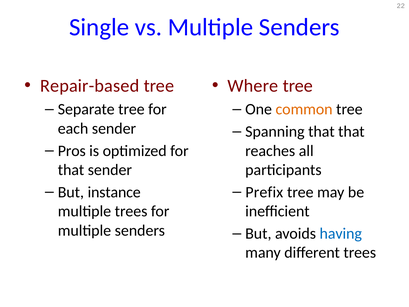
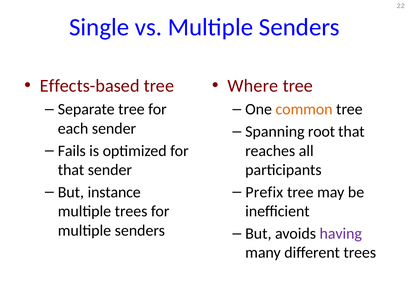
Repair-based: Repair-based -> Effects-based
Spanning that: that -> root
Pros: Pros -> Fails
having colour: blue -> purple
